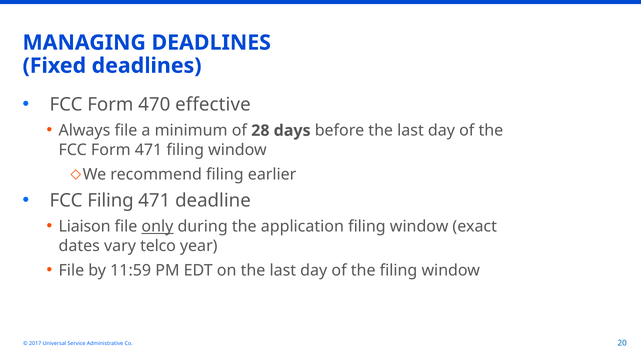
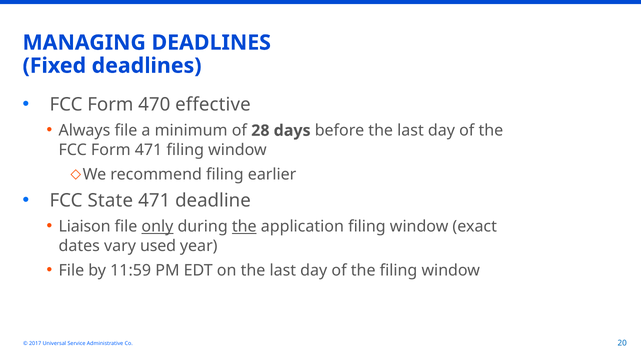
FCC Filing: Filing -> State
the at (244, 227) underline: none -> present
telco: telco -> used
